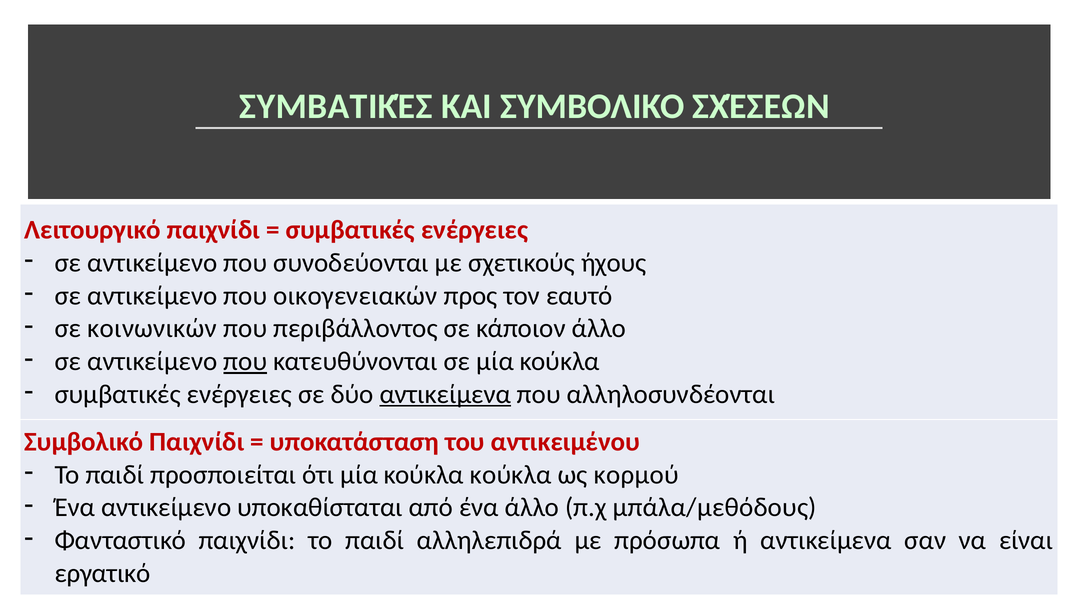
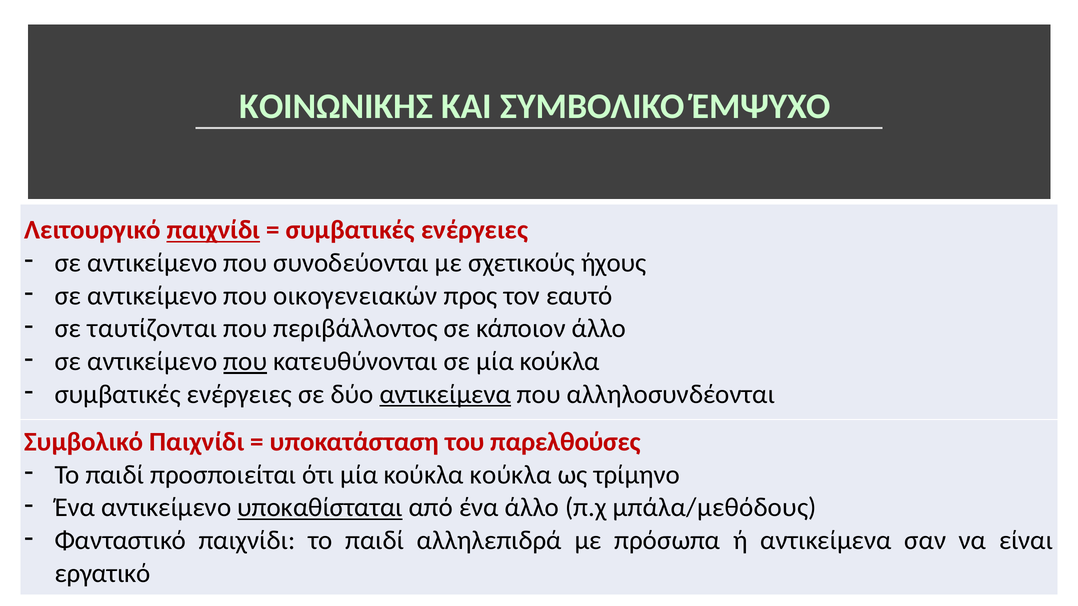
ΣΥΜΒΑΤΙΚΈΣ at (336, 106): ΣΥΜΒΑΤΙΚΈΣ -> ΚΟΙΝΩΝΙΚΗΣ
ΣΧΈΣΕΩΝ: ΣΧΈΣΕΩΝ -> ΈΜΨΥΧΟ
παιχνίδι at (213, 230) underline: none -> present
κοινωνικών: κοινωνικών -> ταυτίζονται
αντικειμένου: αντικειμένου -> παρελθούσες
κορμού: κορμού -> τρίμηνο
υποκαθίσταται underline: none -> present
